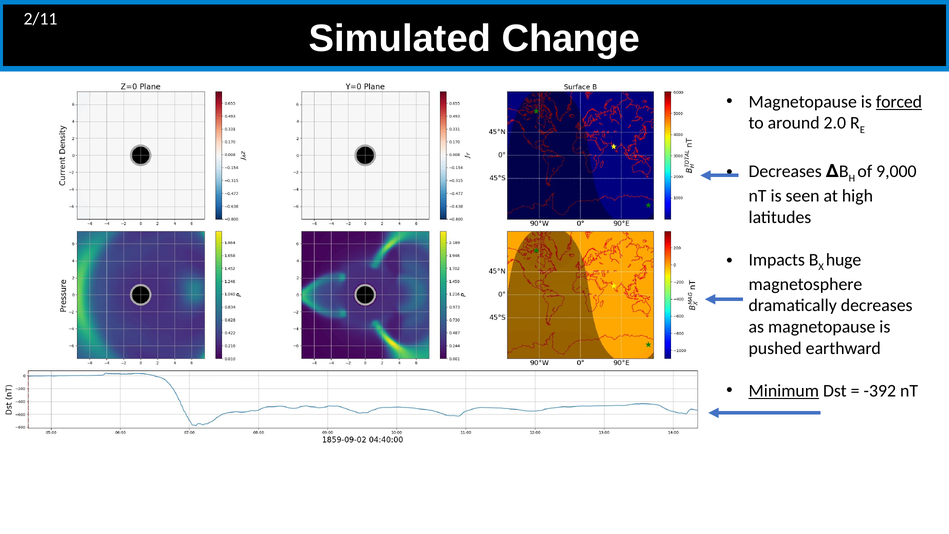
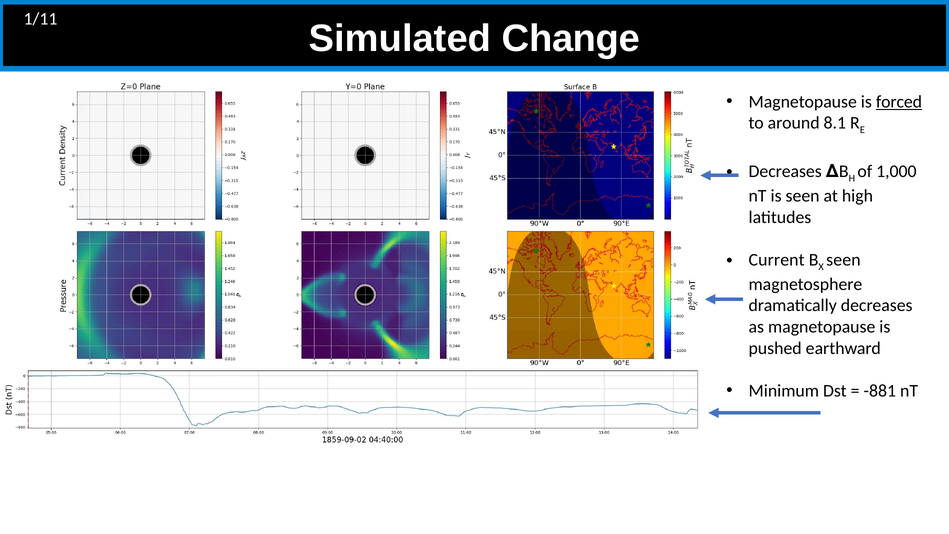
2/11: 2/11 -> 1/11
2.0: 2.0 -> 8.1
9,000: 9,000 -> 1,000
Impacts: Impacts -> Current
huge at (844, 260): huge -> seen
Minimum underline: present -> none
-392: -392 -> -881
